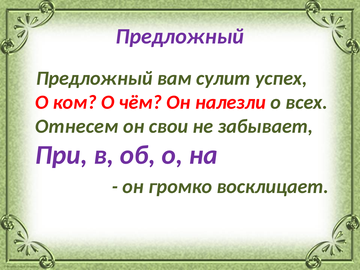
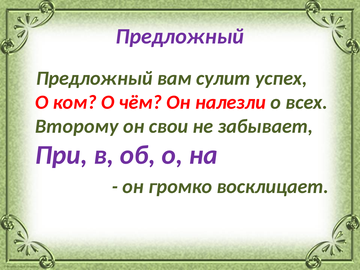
Отнесем: Отнесем -> Второму
